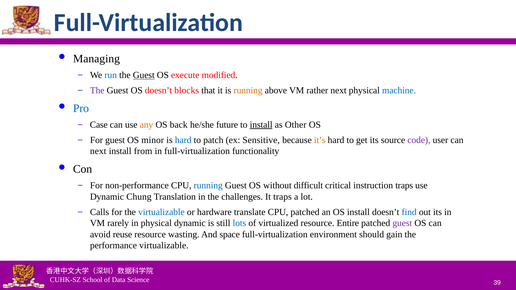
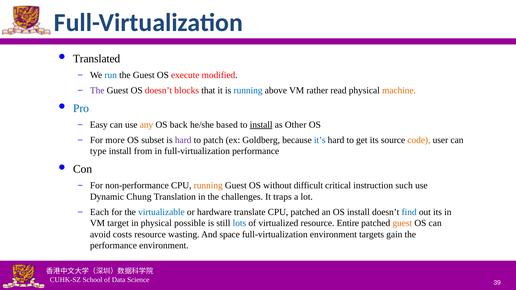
Managing: Managing -> Translated
Guest at (144, 75) underline: present -> none
running at (248, 91) colour: orange -> blue
rather next: next -> read
machine colour: blue -> orange
Case: Case -> Easy
future: future -> based
For guest: guest -> more
minor: minor -> subset
hard at (183, 140) colour: blue -> purple
Sensitive: Sensitive -> Goldberg
it’s colour: orange -> blue
code colour: purple -> orange
next at (98, 151): next -> type
full-virtualization functionality: functionality -> performance
running at (208, 186) colour: blue -> orange
instruction traps: traps -> such
Calls: Calls -> Each
rarely: rarely -> target
physical dynamic: dynamic -> possible
guest at (402, 223) colour: purple -> orange
reuse: reuse -> costs
should: should -> targets
performance virtualizable: virtualizable -> environment
